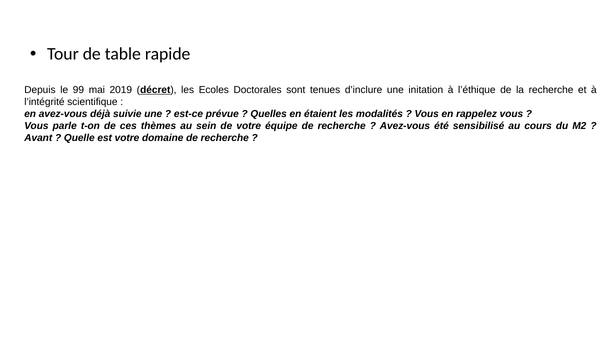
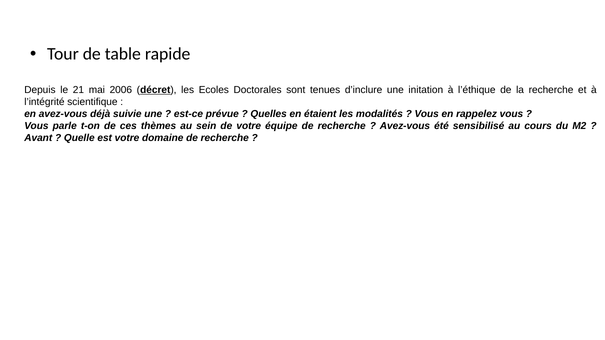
99: 99 -> 21
2019: 2019 -> 2006
